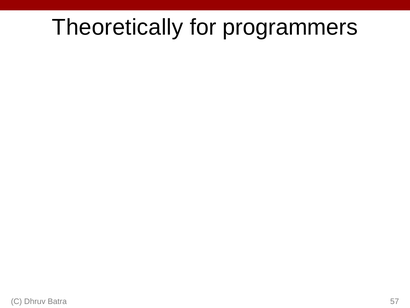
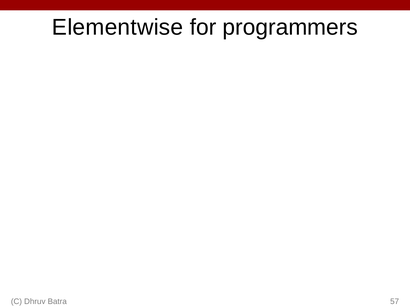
Theoretically: Theoretically -> Elementwise
